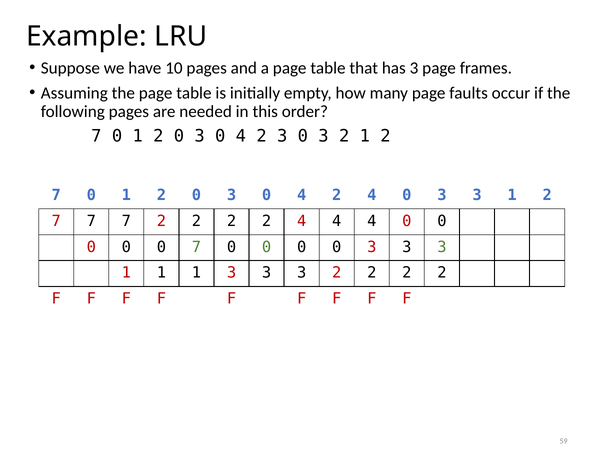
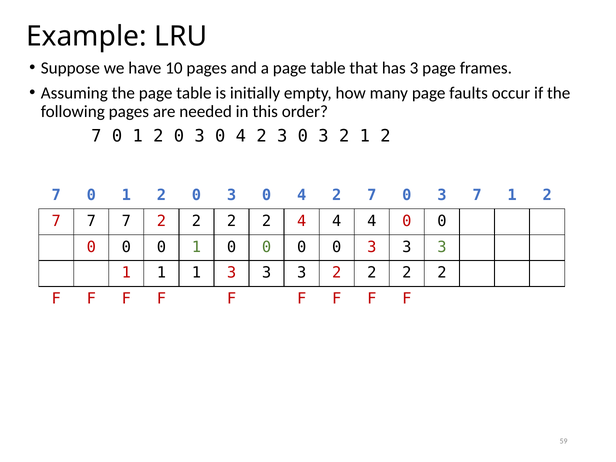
4 2 4: 4 -> 7
3 at (477, 195): 3 -> 7
0 0 7: 7 -> 1
